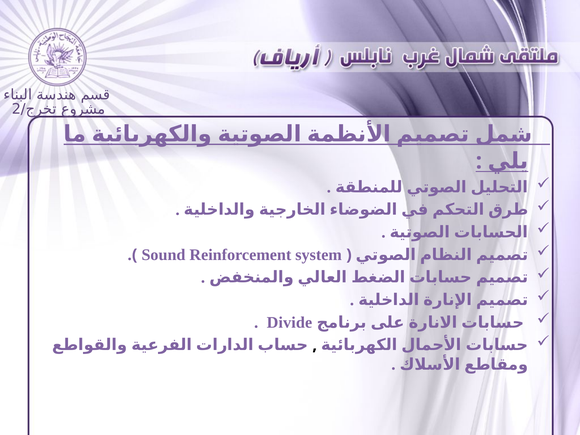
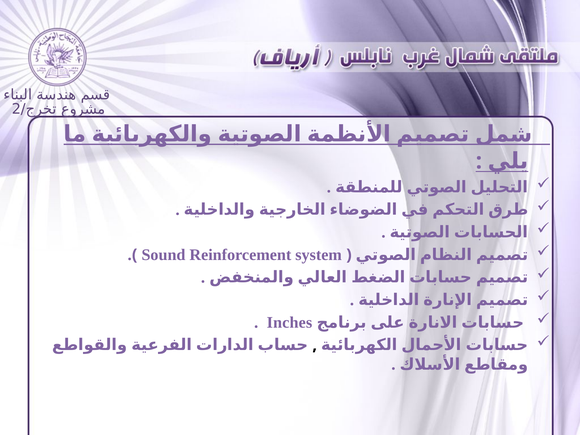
Divide: Divide -> Inches
